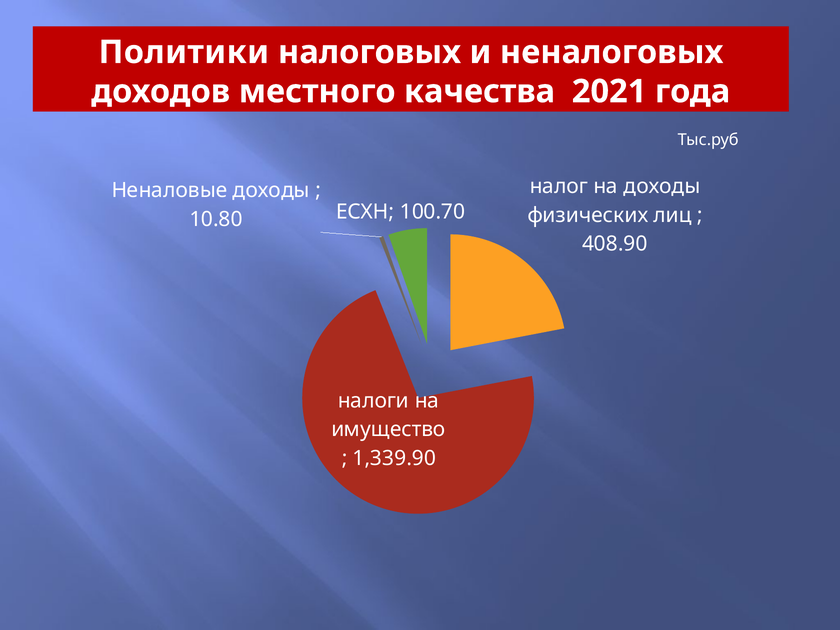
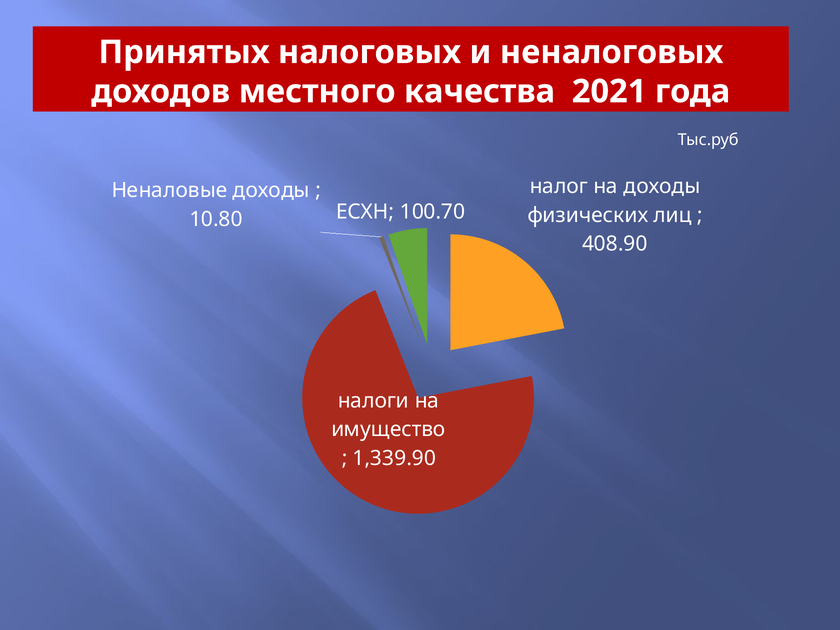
Политики: Политики -> Принятых
